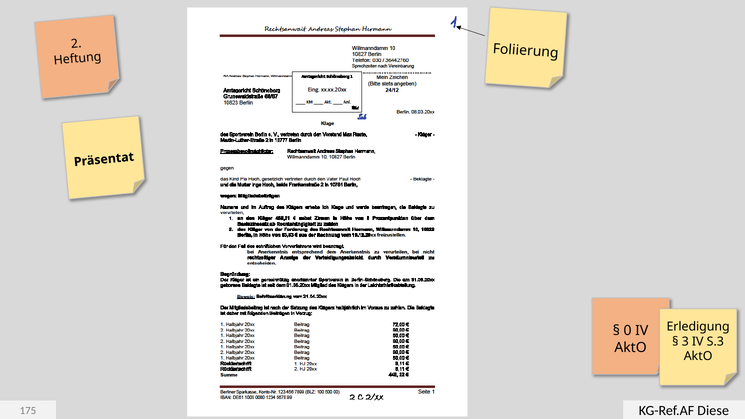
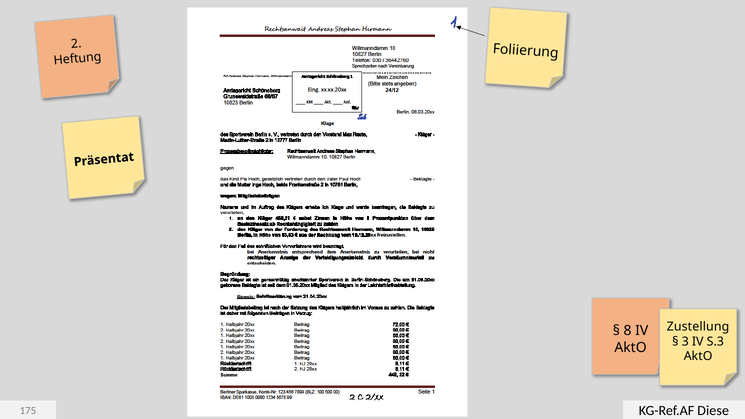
Erledigung: Erledigung -> Zustellung
0: 0 -> 8
